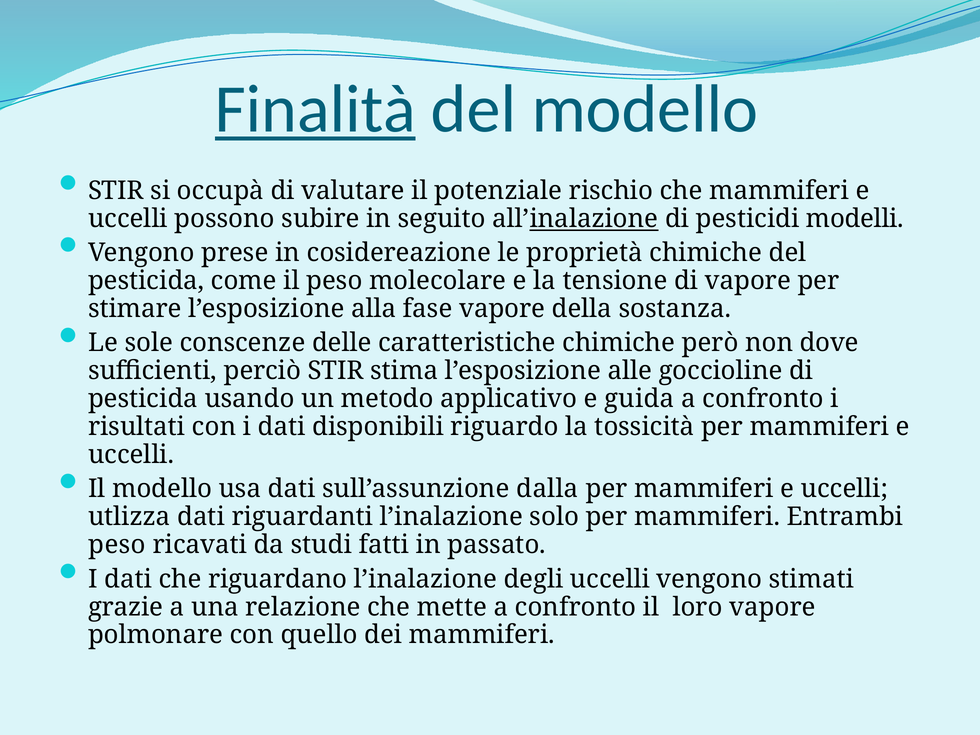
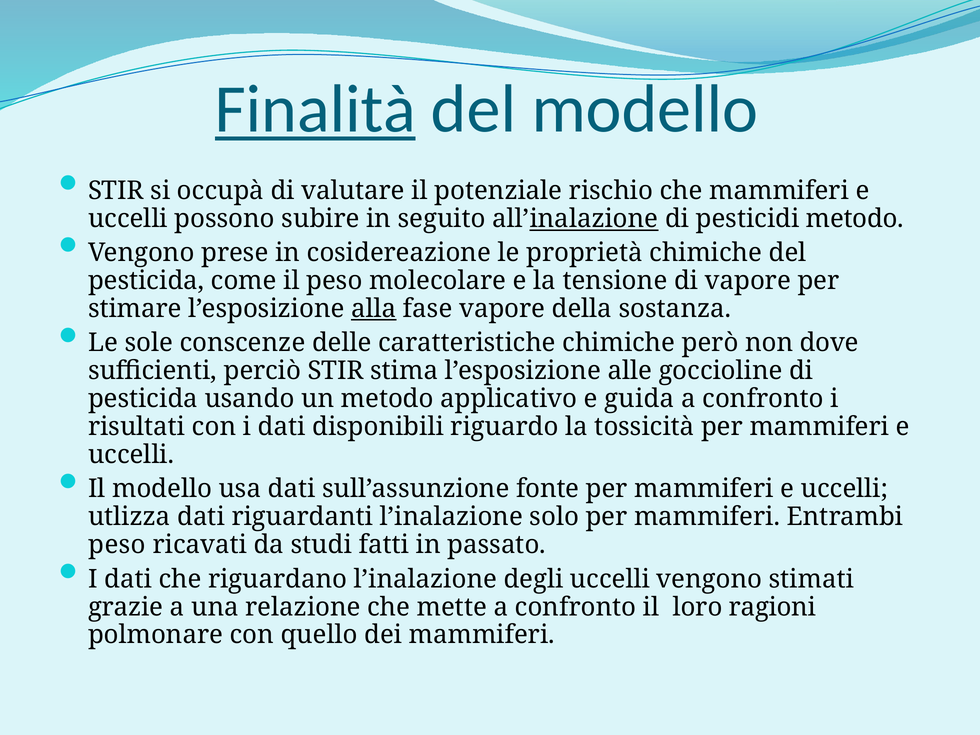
pesticidi modelli: modelli -> metodo
alla underline: none -> present
dalla: dalla -> fonte
loro vapore: vapore -> ragioni
